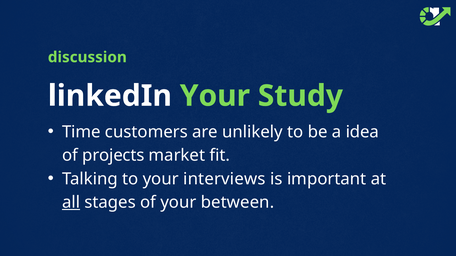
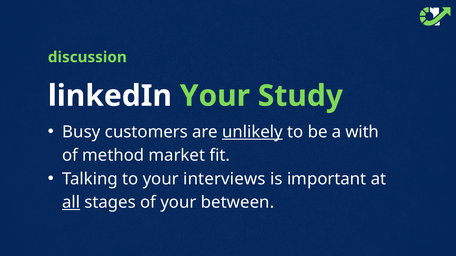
Time: Time -> Busy
unlikely underline: none -> present
idea: idea -> with
projects: projects -> method
